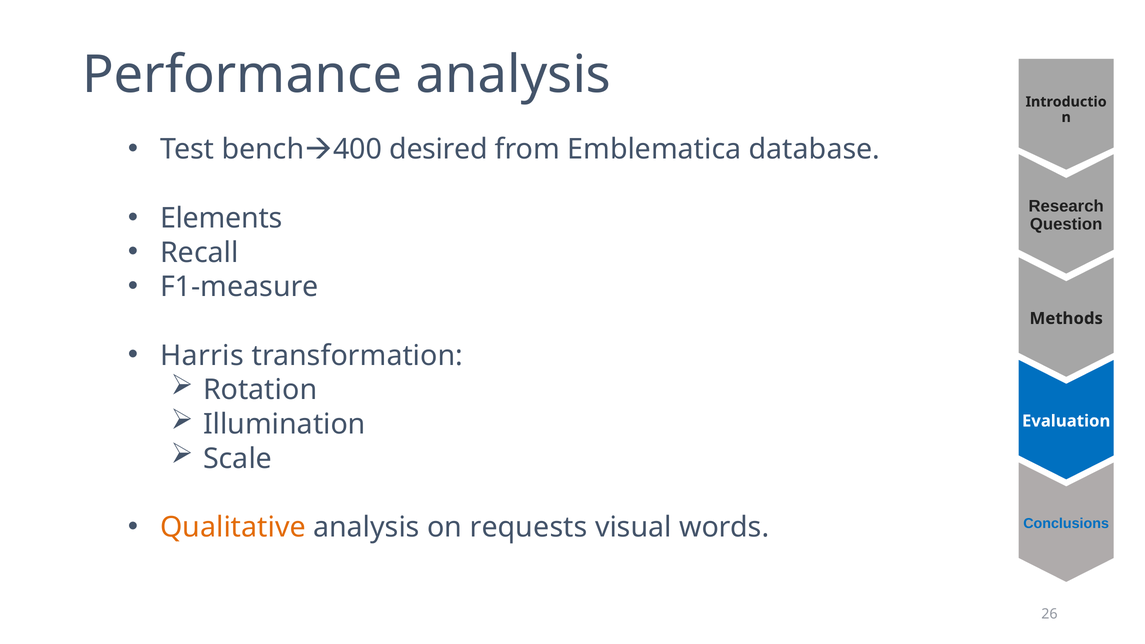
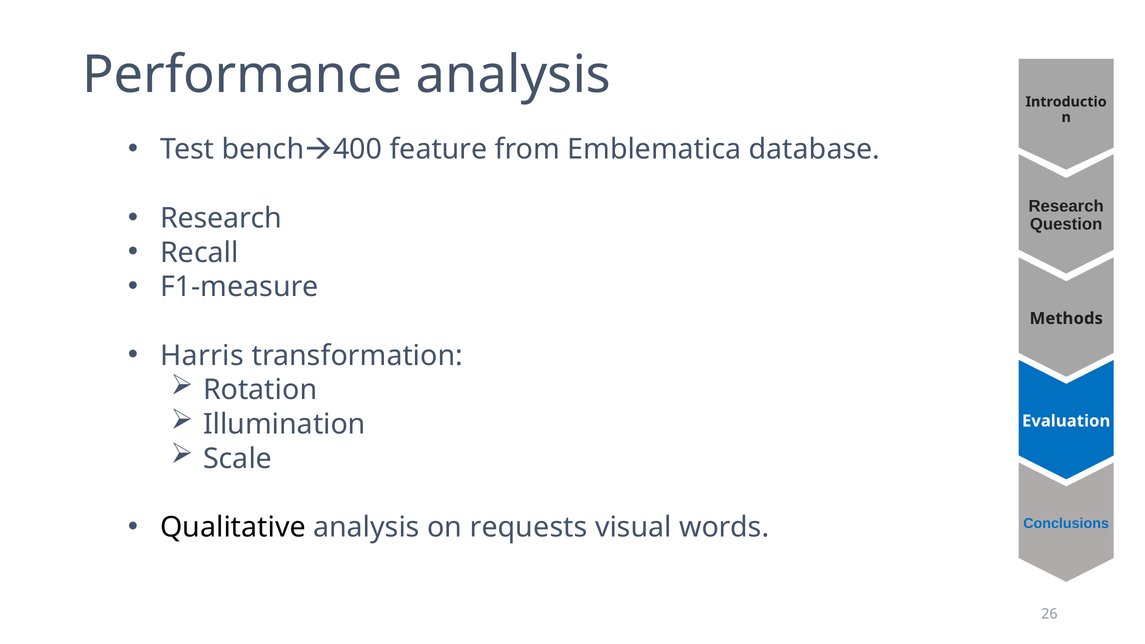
desired: desired -> feature
Elements at (221, 218): Elements -> Research
Qualitative colour: orange -> black
